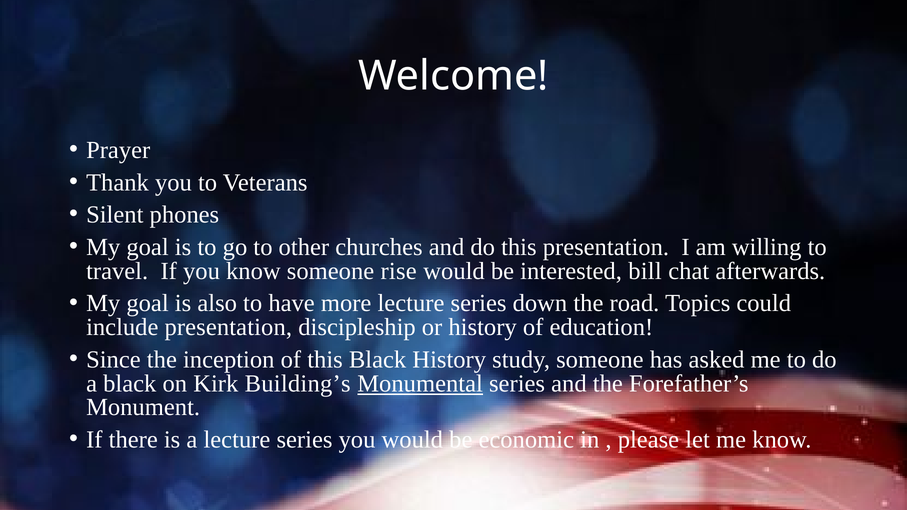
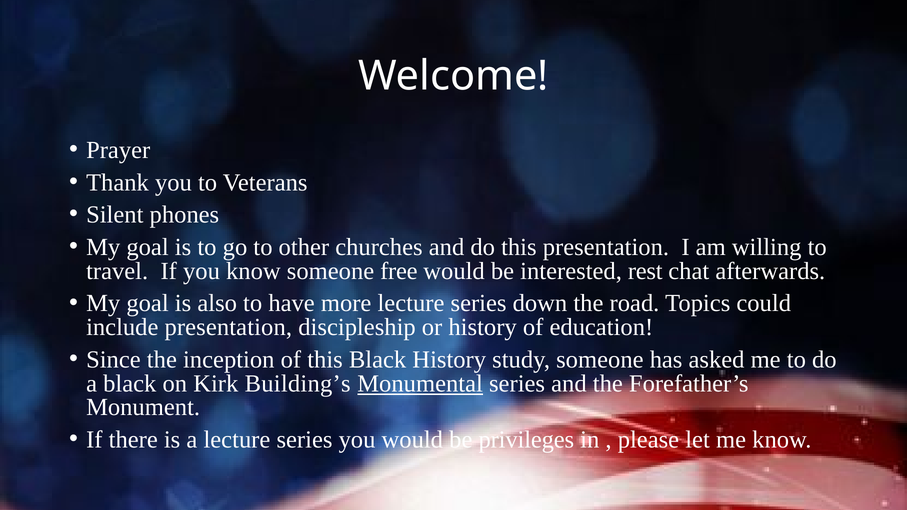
rise: rise -> free
bill: bill -> rest
economic: economic -> privileges
